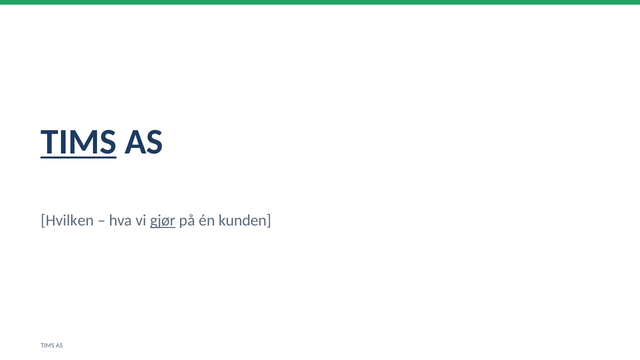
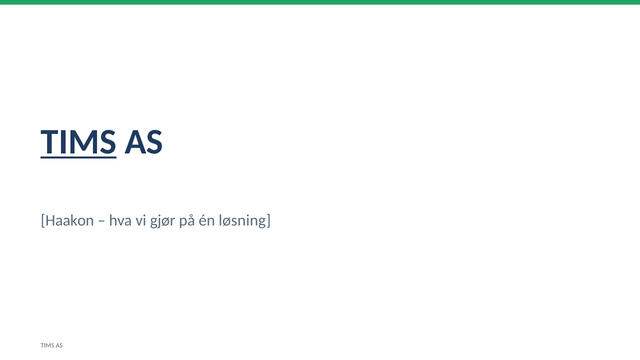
Hvilken: Hvilken -> Haakon
gjør underline: present -> none
kunden: kunden -> løsning
